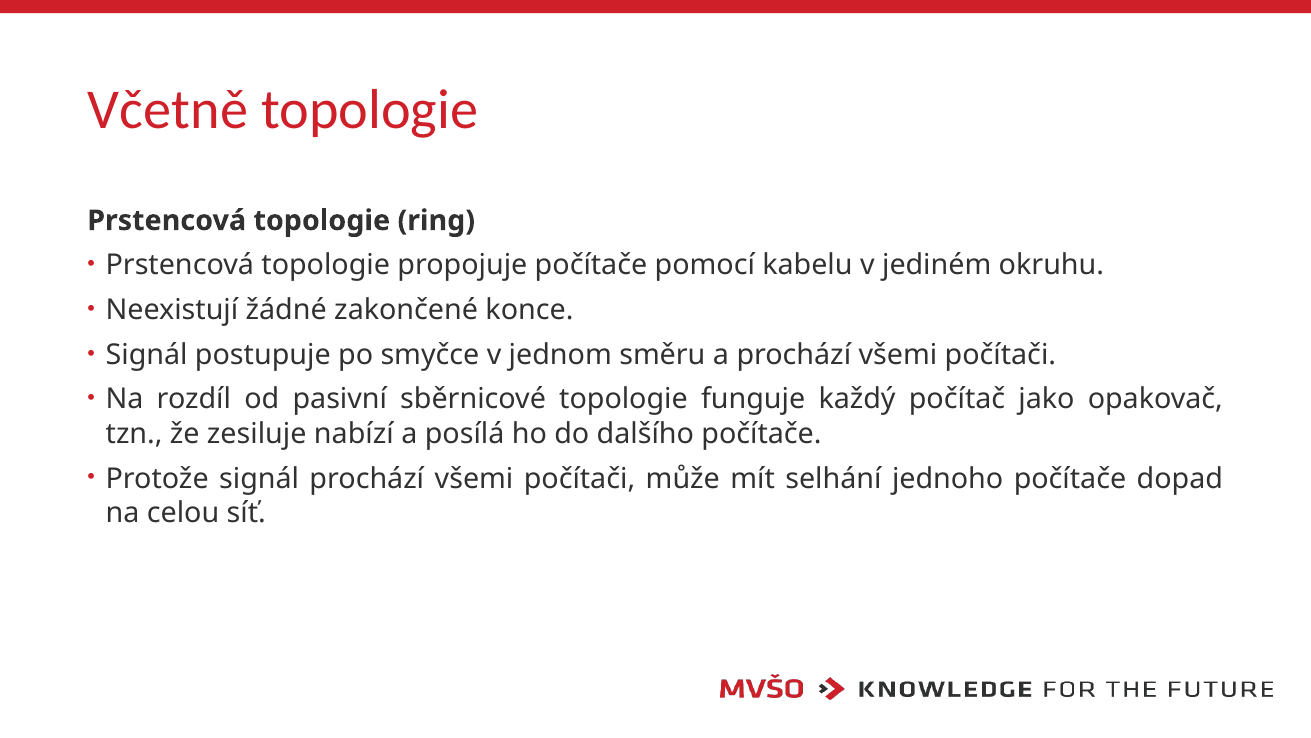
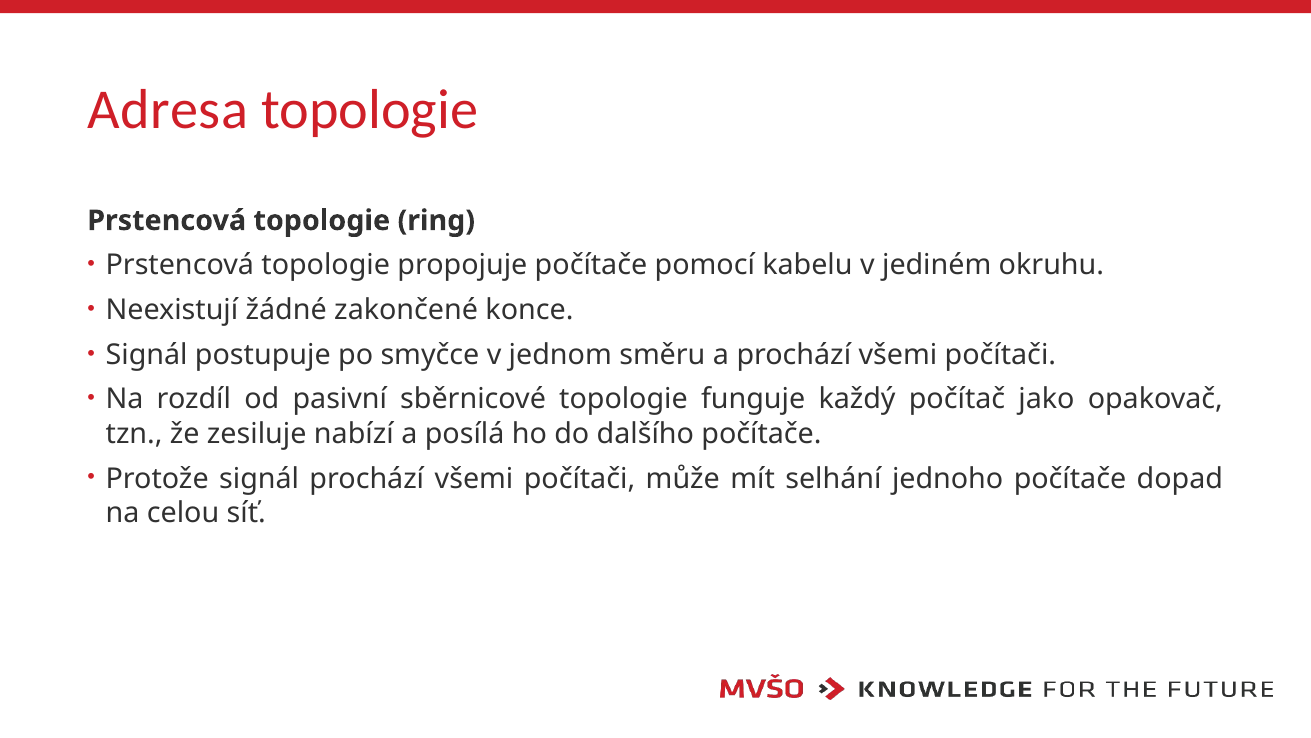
Včetně: Včetně -> Adresa
